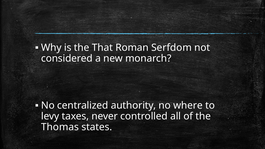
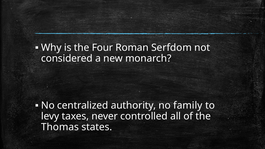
That: That -> Four
where: where -> family
